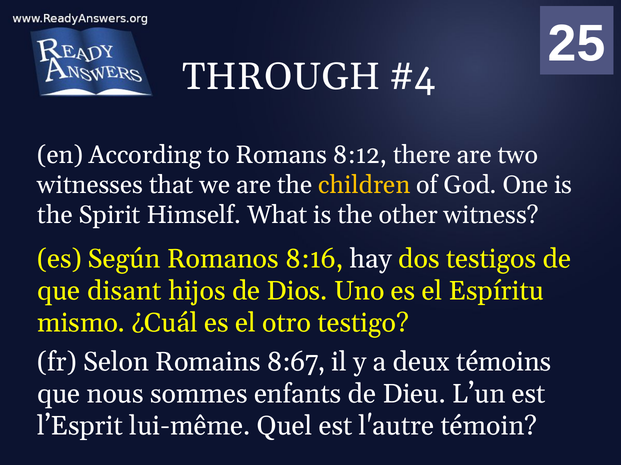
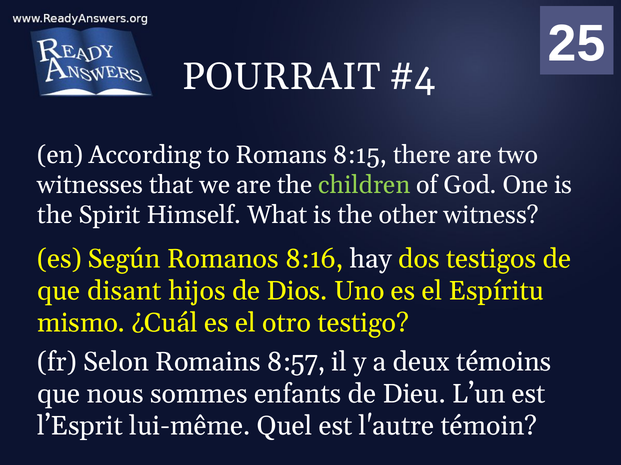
THROUGH: THROUGH -> POURRAIT
8:12: 8:12 -> 8:15
children colour: yellow -> light green
8:67: 8:67 -> 8:57
